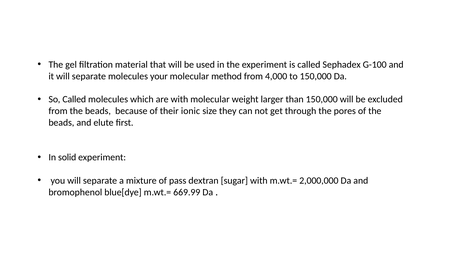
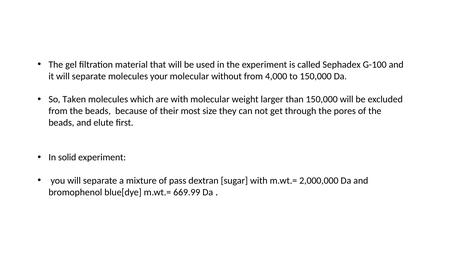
method: method -> without
So Called: Called -> Taken
ionic: ionic -> most
